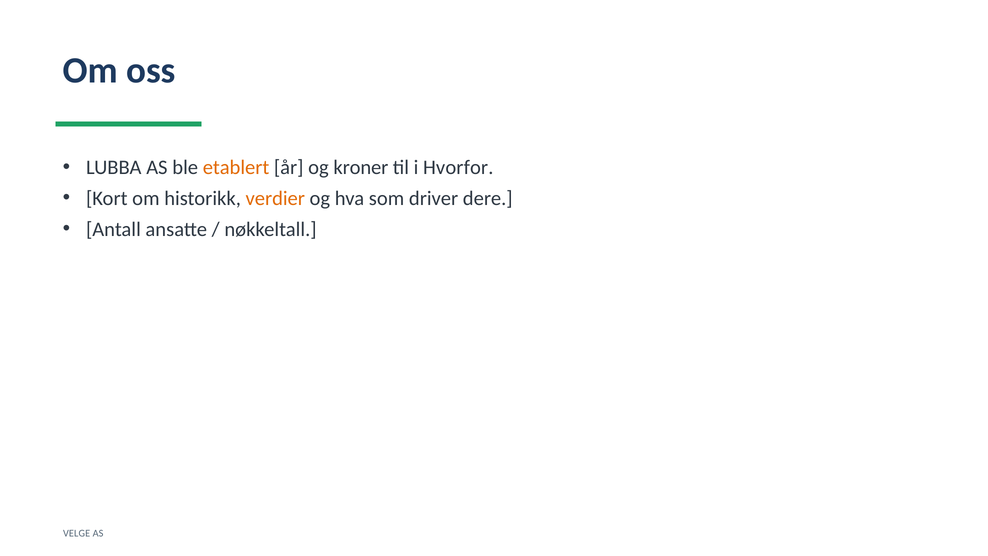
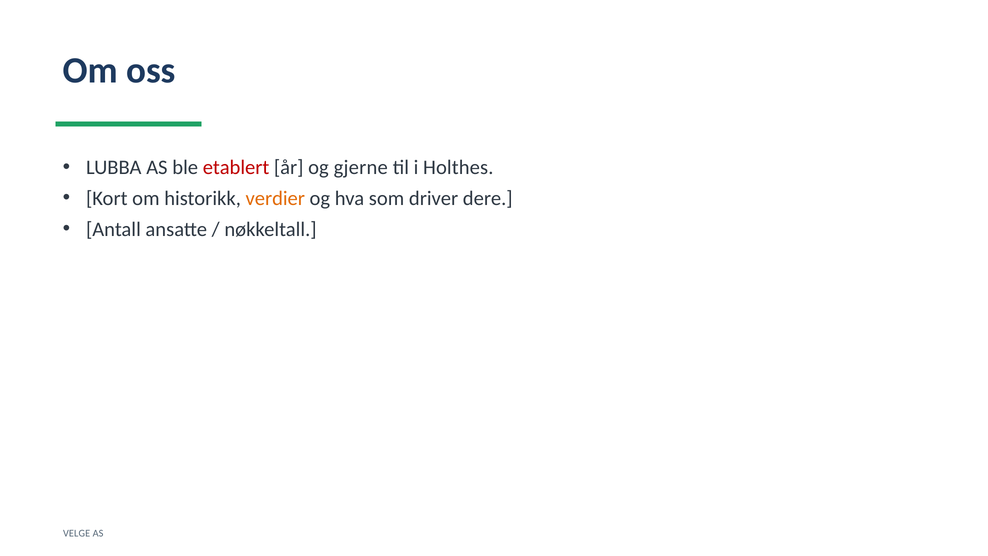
etablert colour: orange -> red
kroner: kroner -> gjerne
Hvorfor: Hvorfor -> Holthes
